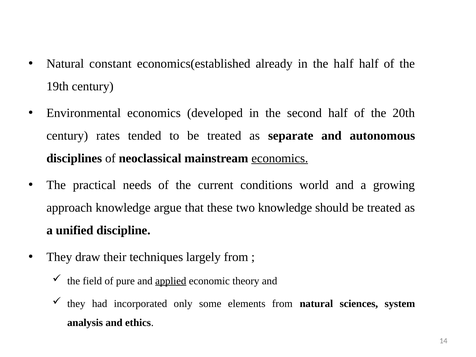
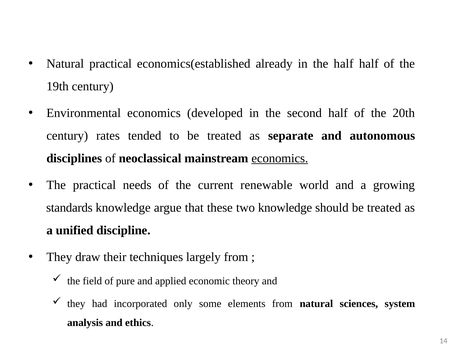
Natural constant: constant -> practical
conditions: conditions -> renewable
approach: approach -> standards
applied underline: present -> none
